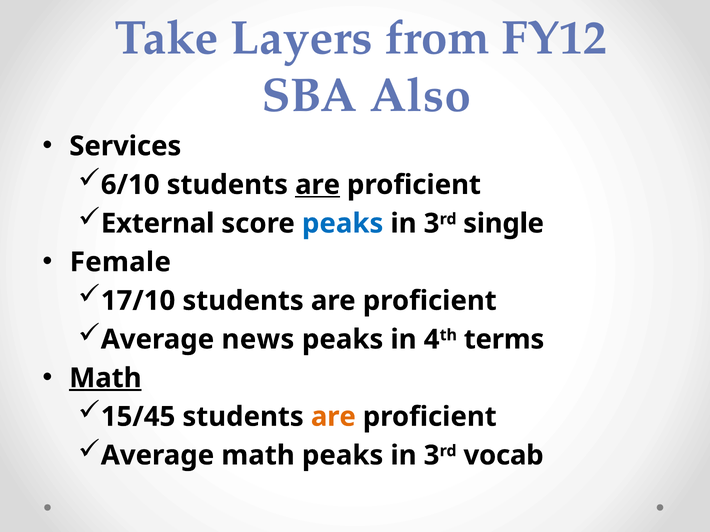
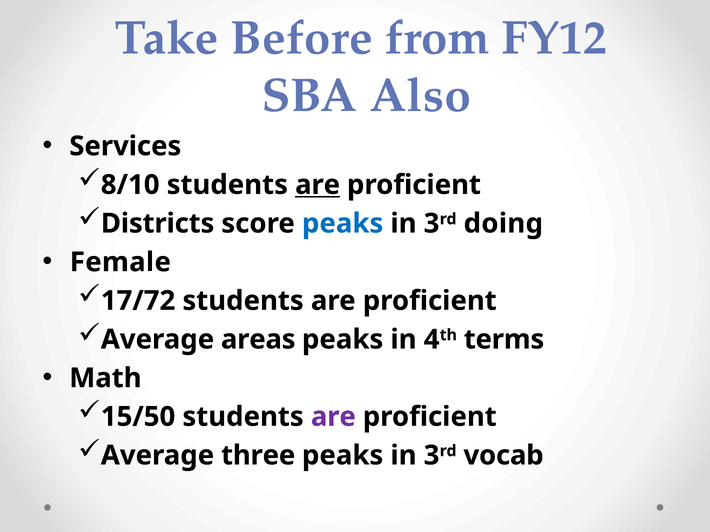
Layers: Layers -> Before
6/10: 6/10 -> 8/10
External: External -> Districts
single: single -> doing
17/10: 17/10 -> 17/72
news: news -> areas
Math at (105, 378) underline: present -> none
15/45: 15/45 -> 15/50
are at (333, 417) colour: orange -> purple
Average math: math -> three
